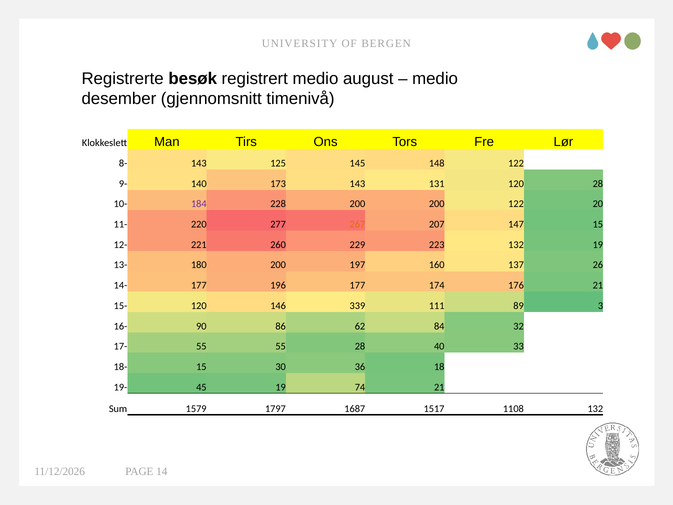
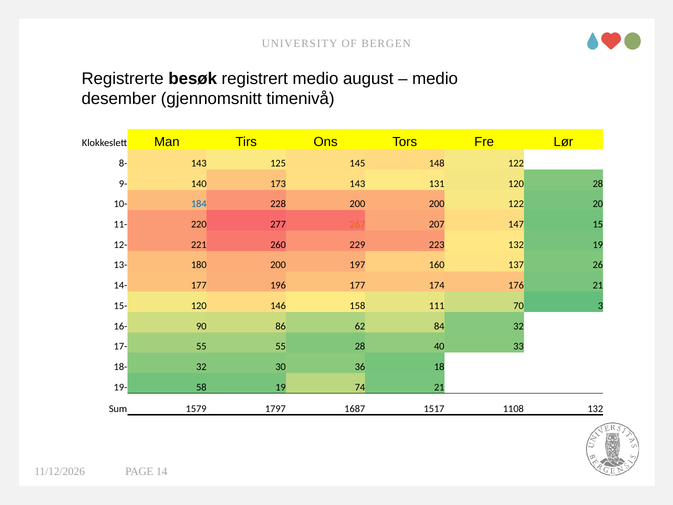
184 colour: purple -> blue
339: 339 -> 158
89: 89 -> 70
18- 15: 15 -> 32
45: 45 -> 58
